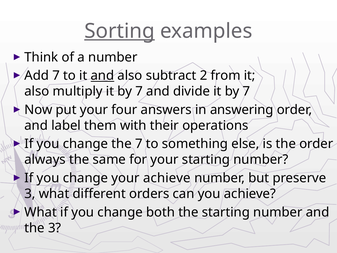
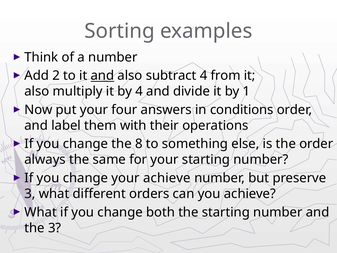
Sorting underline: present -> none
Add 7: 7 -> 2
subtract 2: 2 -> 4
multiply it by 7: 7 -> 4
divide it by 7: 7 -> 1
answering: answering -> conditions
the 7: 7 -> 8
